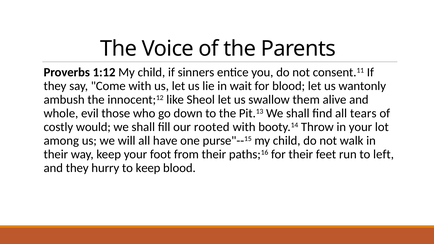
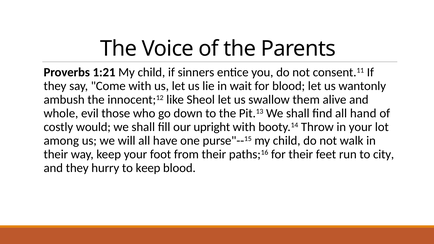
1:12: 1:12 -> 1:21
tears: tears -> hand
rooted: rooted -> upright
left: left -> city
